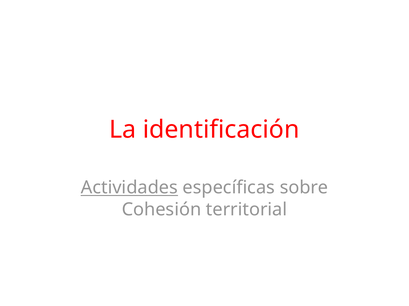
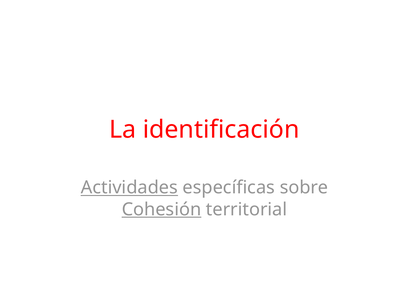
Cohesión underline: none -> present
